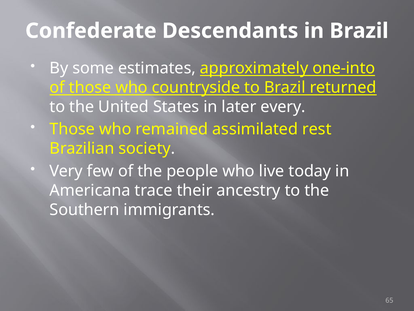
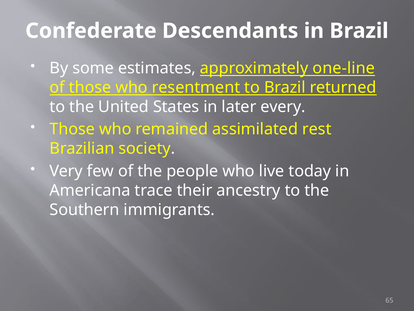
one-into: one-into -> one-line
countryside: countryside -> resentment
